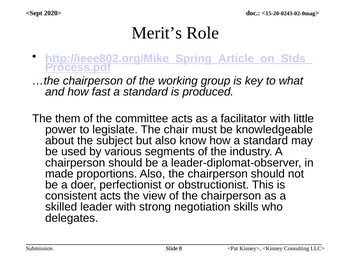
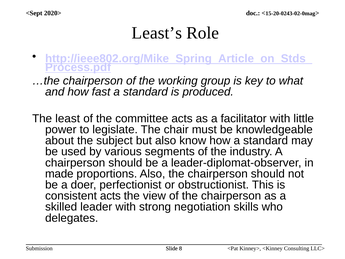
Merit’s: Merit’s -> Least’s
them: them -> least
